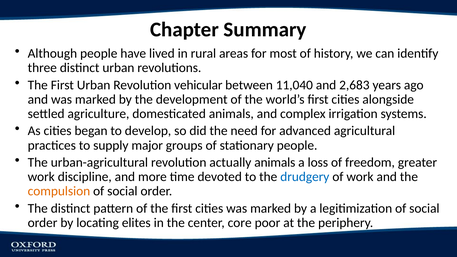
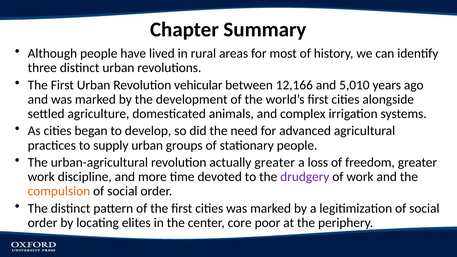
11,040: 11,040 -> 12,166
2,683: 2,683 -> 5,010
supply major: major -> urban
actually animals: animals -> greater
drudgery colour: blue -> purple
